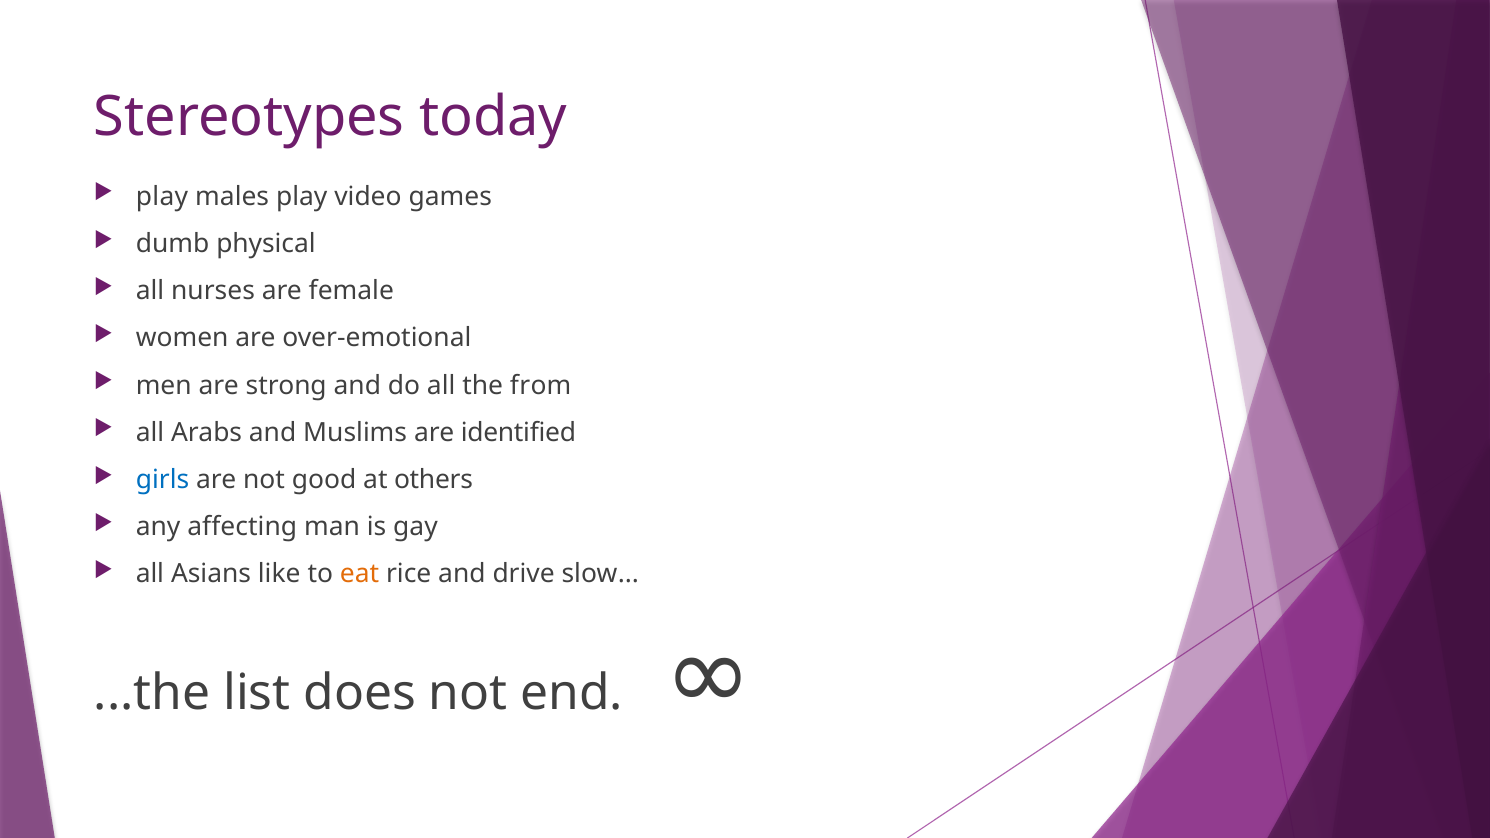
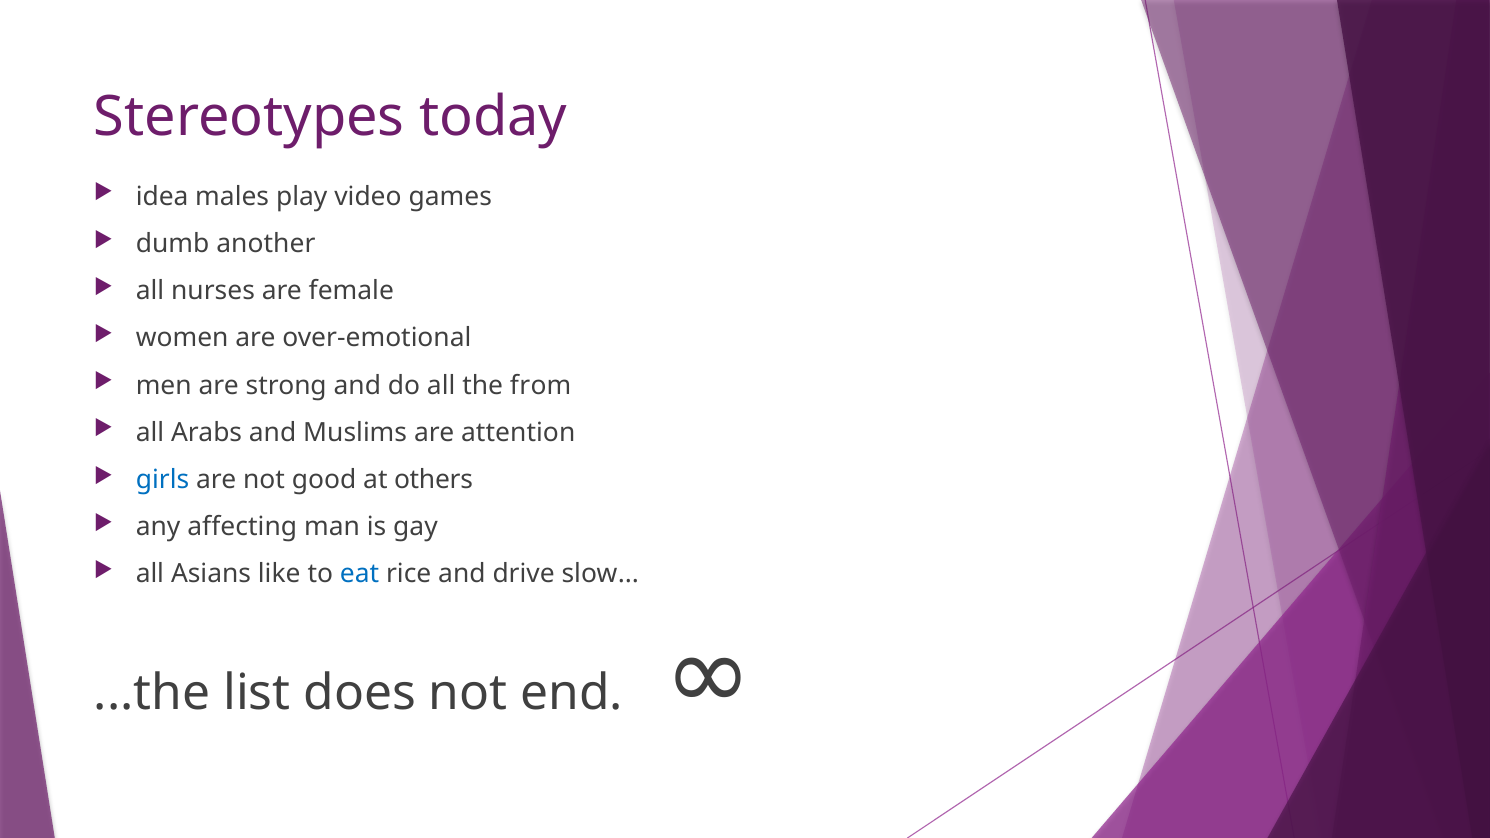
play at (162, 197): play -> idea
physical: physical -> another
identified: identified -> attention
eat colour: orange -> blue
